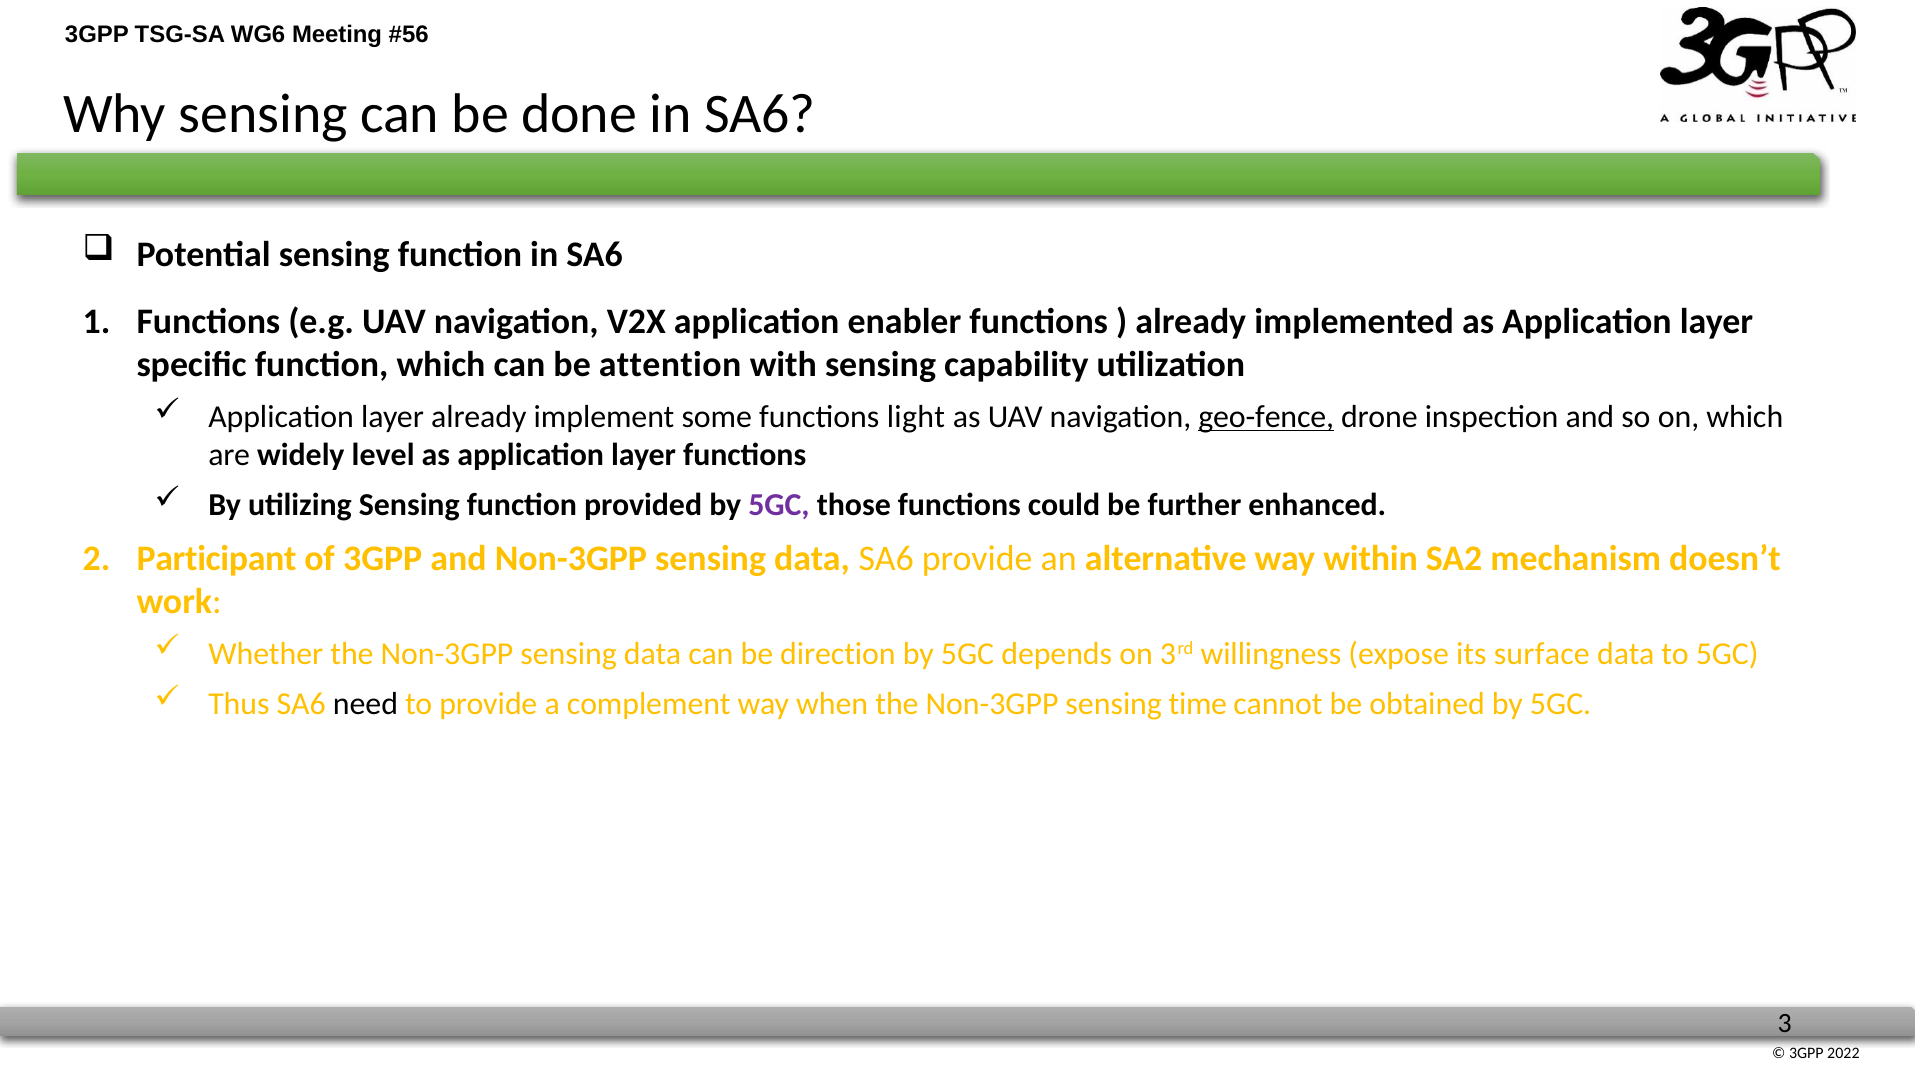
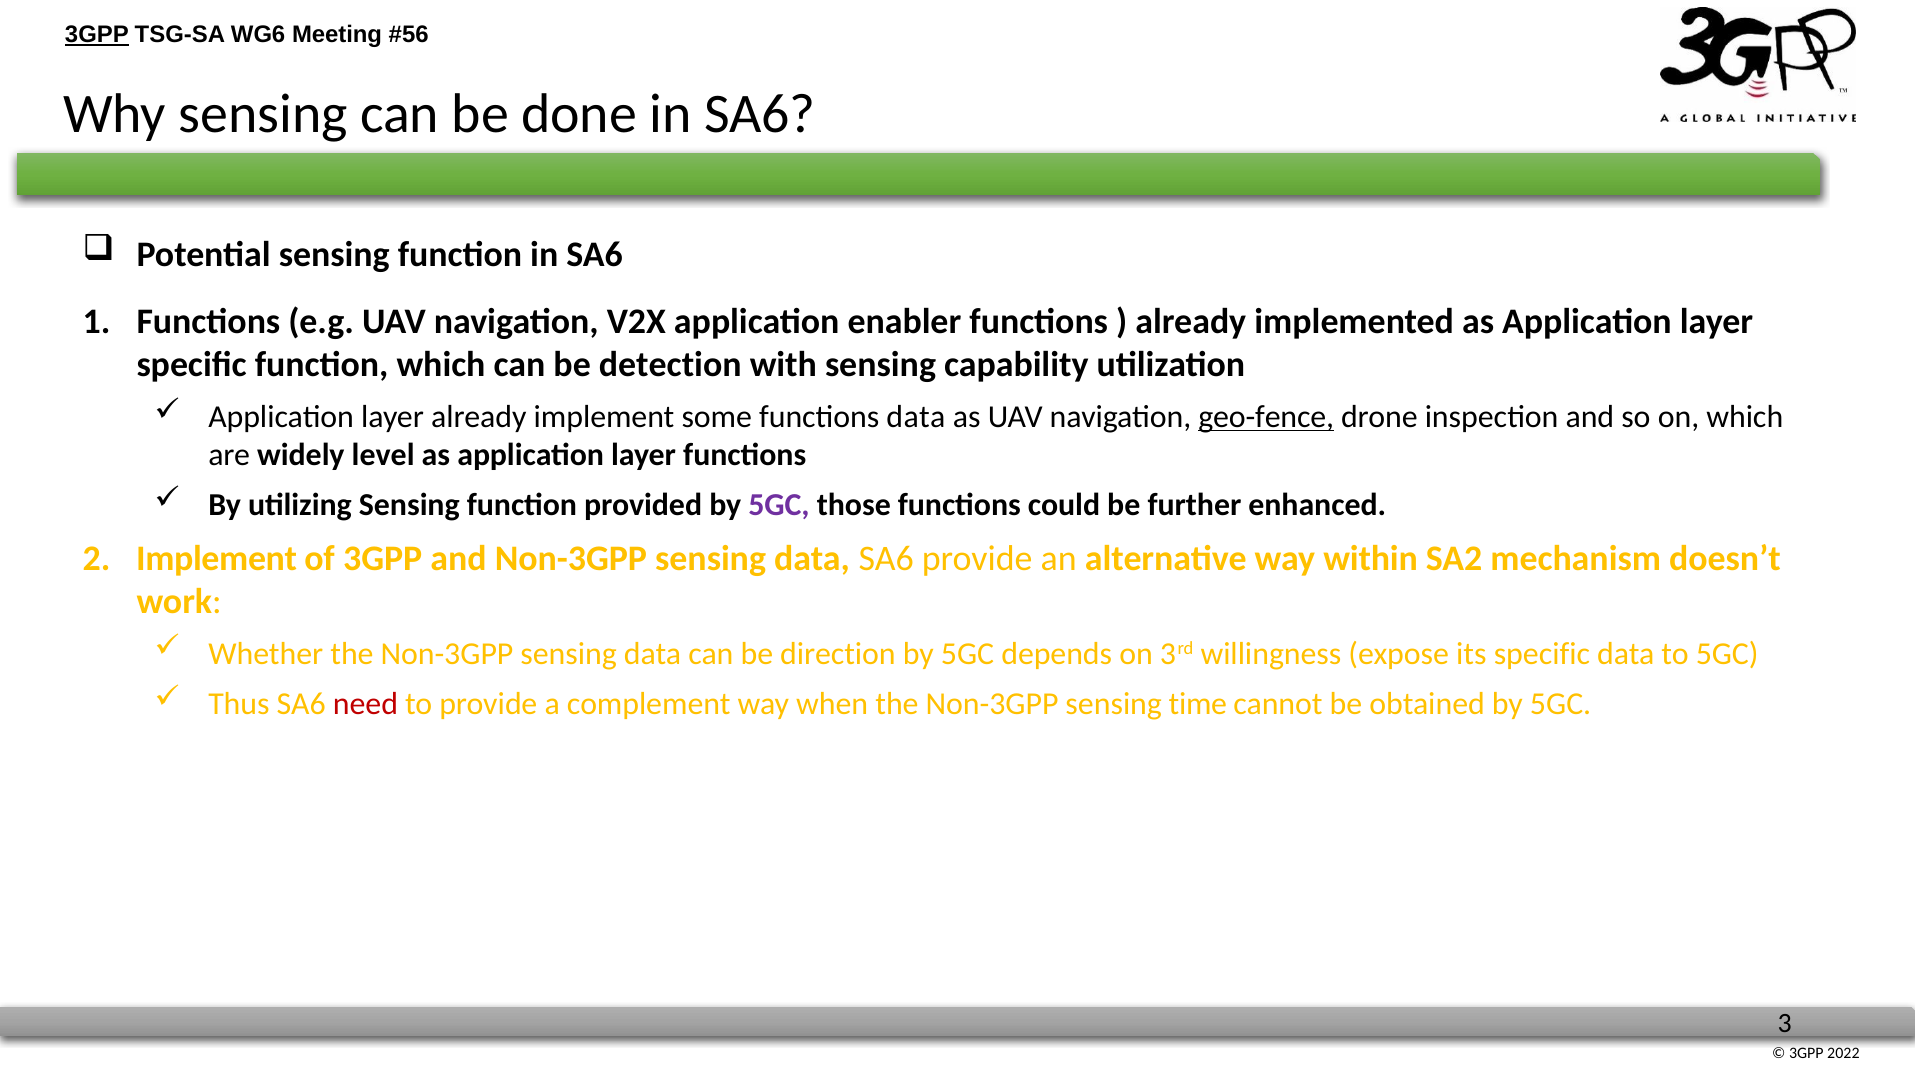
3GPP at (97, 35) underline: none -> present
attention: attention -> detection
functions light: light -> data
Participant at (217, 558): Participant -> Implement
its surface: surface -> specific
need colour: black -> red
